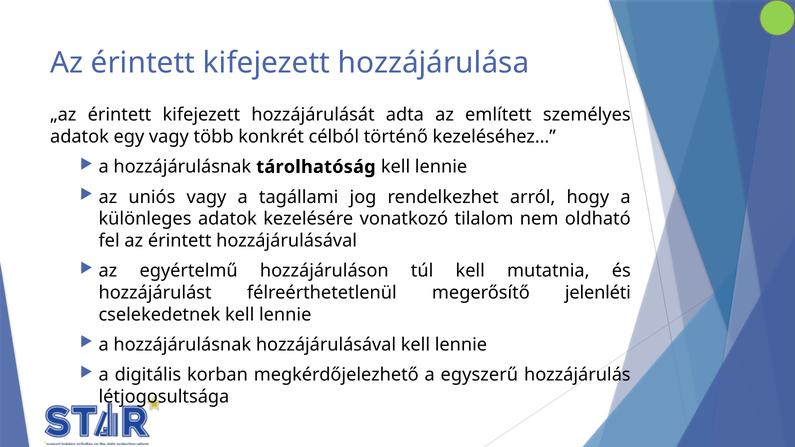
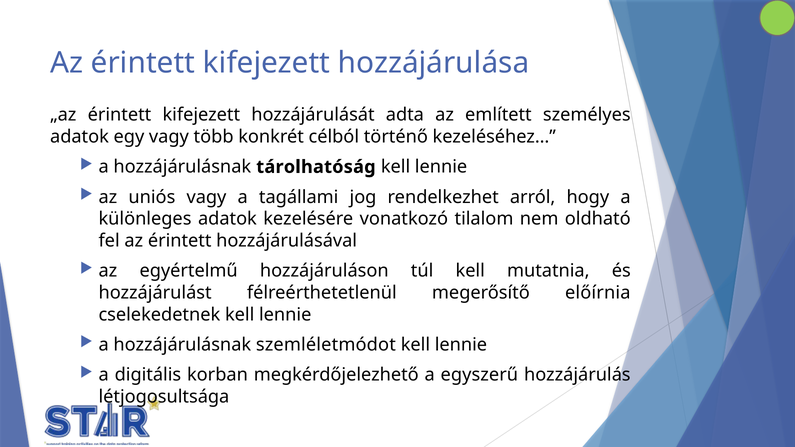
jelenléti: jelenléti -> előírnia
hozzájárulásnak hozzájárulásával: hozzájárulásával -> szemléletmódot
